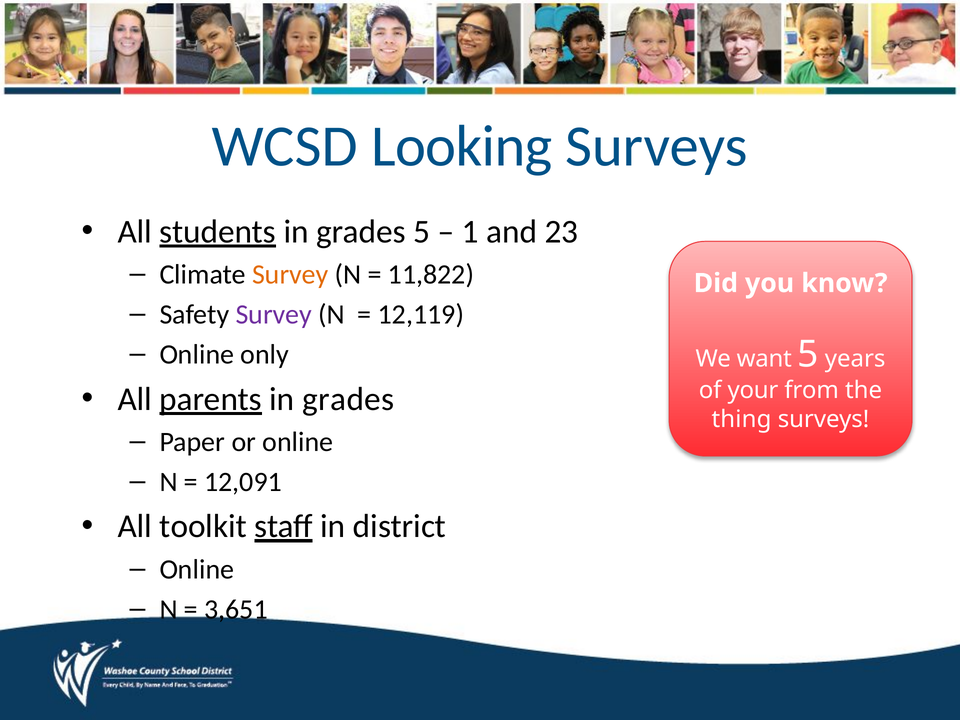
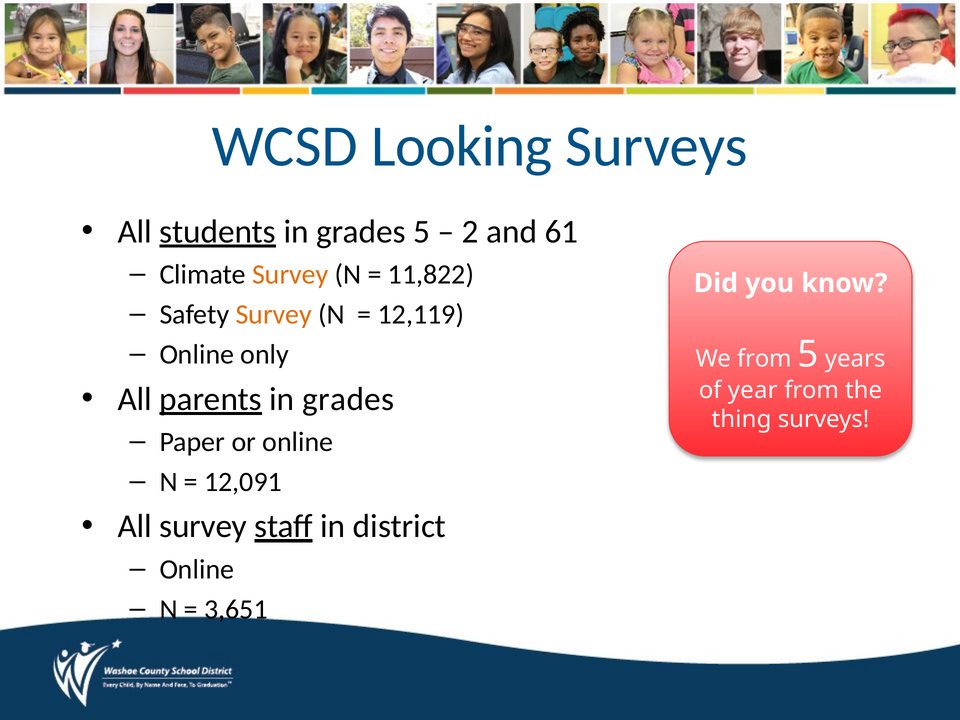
1: 1 -> 2
23: 23 -> 61
Survey at (274, 314) colour: purple -> orange
We want: want -> from
your: your -> year
All toolkit: toolkit -> survey
